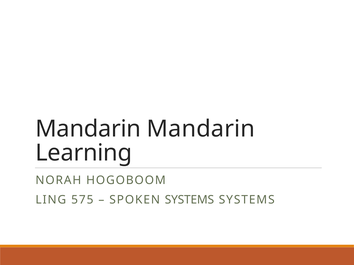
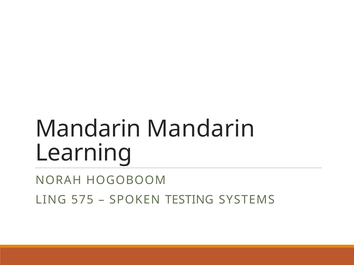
SPOKEN SYSTEMS: SYSTEMS -> TESTING
